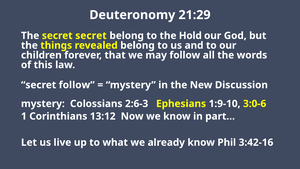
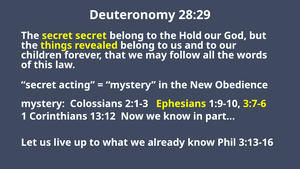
21:29: 21:29 -> 28:29
secret follow: follow -> acting
Discussion: Discussion -> Obedience
2:6-3: 2:6-3 -> 2:1-3
3:0-6: 3:0-6 -> 3:7-6
3:42-16: 3:42-16 -> 3:13-16
